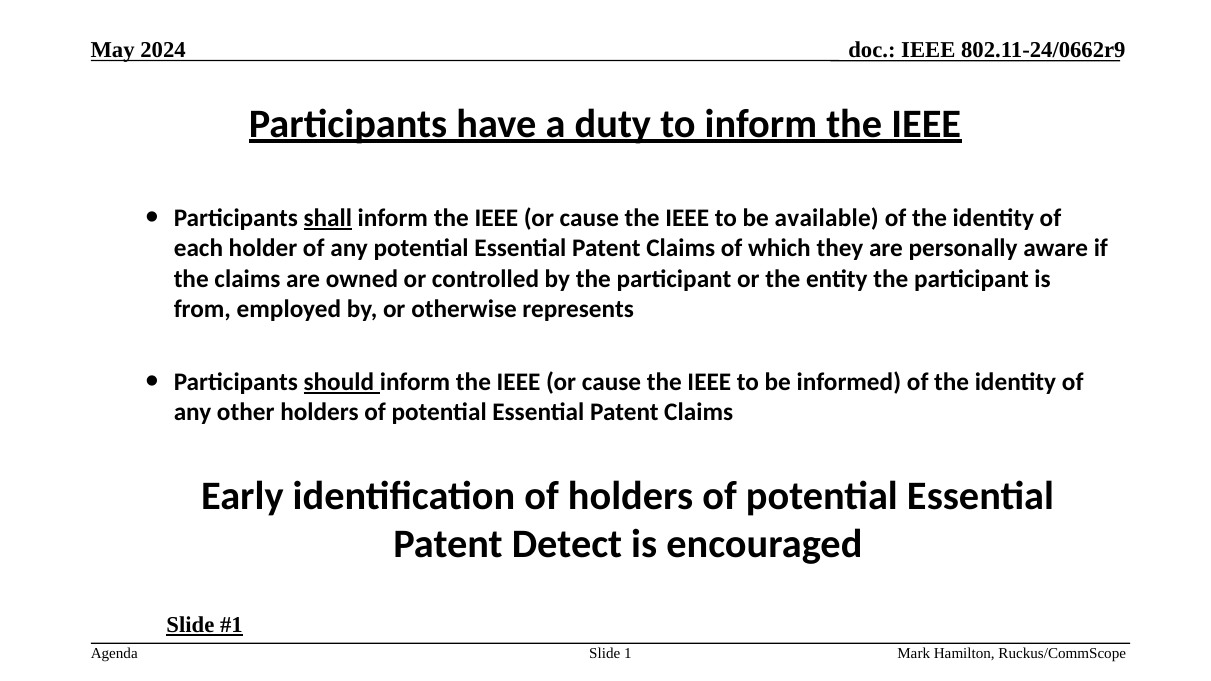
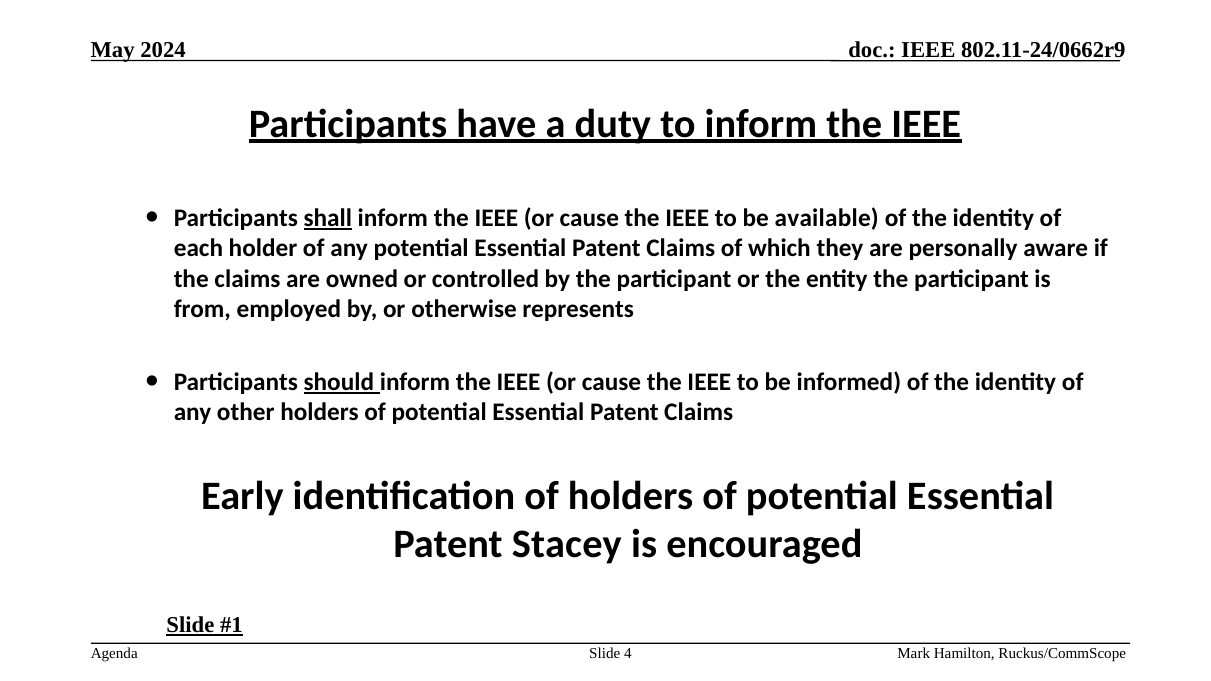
Detect: Detect -> Stacey
1: 1 -> 4
